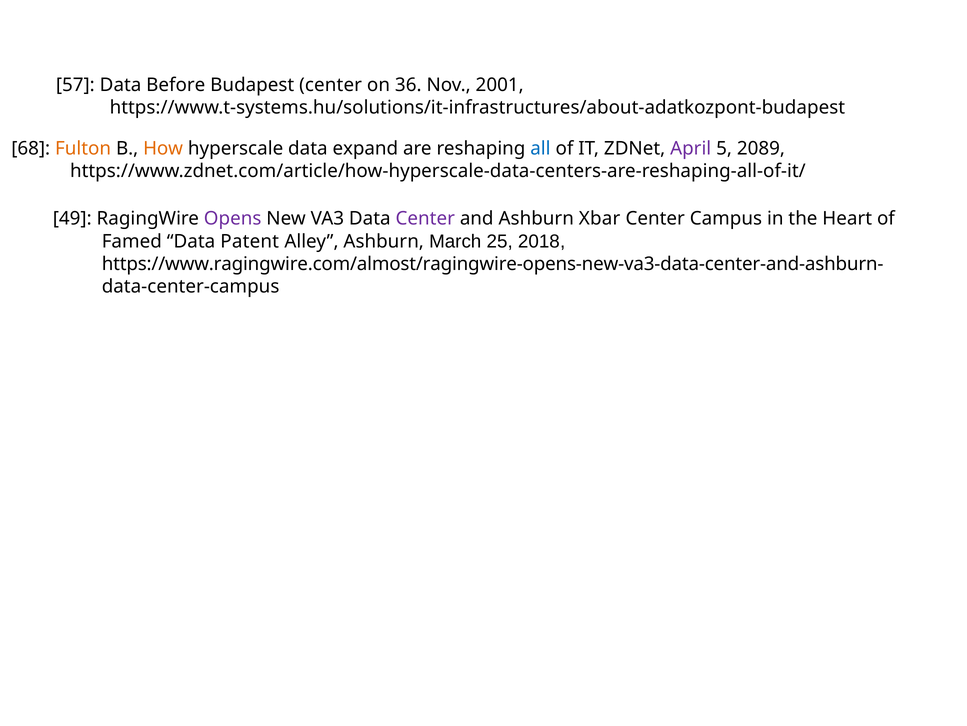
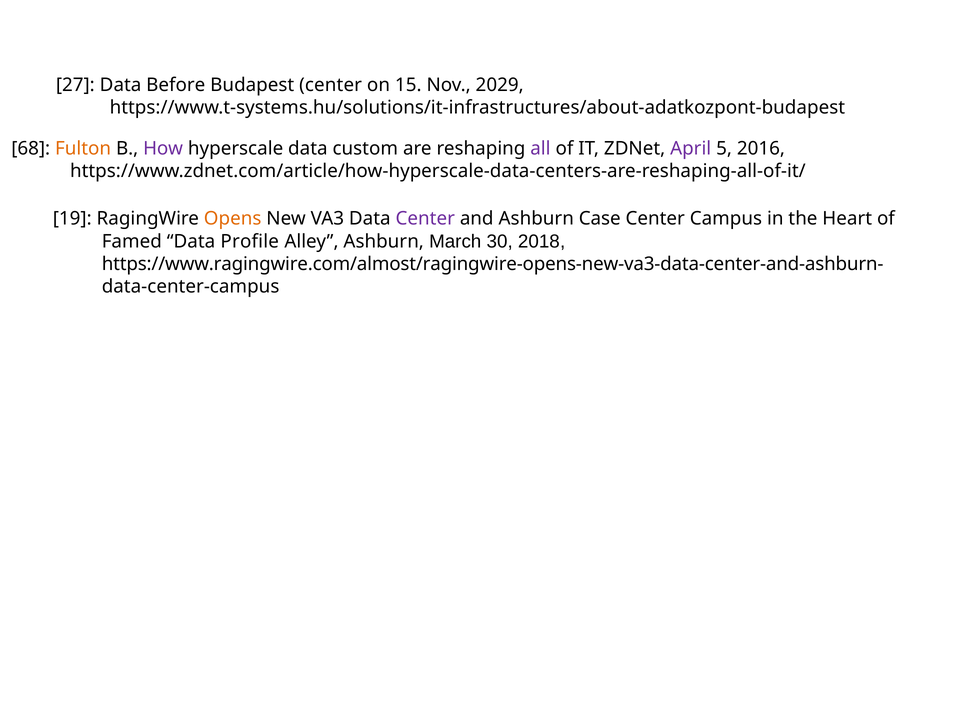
57: 57 -> 27
36: 36 -> 15
2001: 2001 -> 2029
How colour: orange -> purple
expand: expand -> custom
all colour: blue -> purple
2089: 2089 -> 2016
49: 49 -> 19
Opens colour: purple -> orange
Xbar: Xbar -> Case
Patent: Patent -> Profile
25: 25 -> 30
